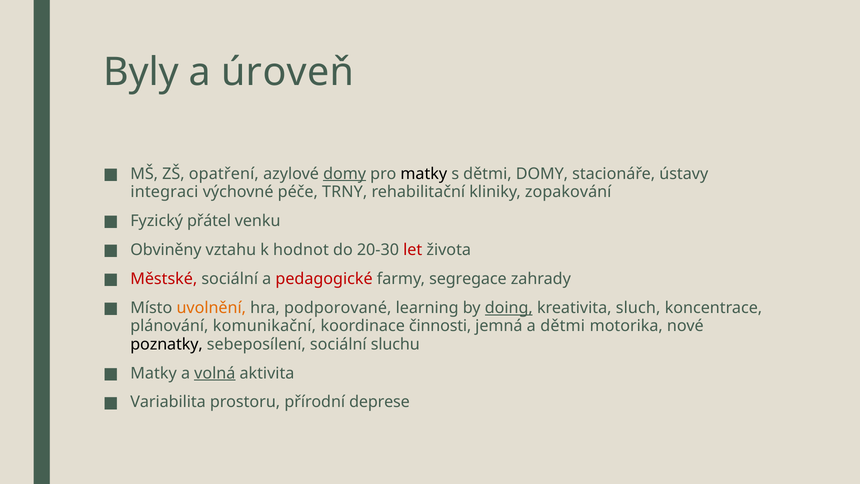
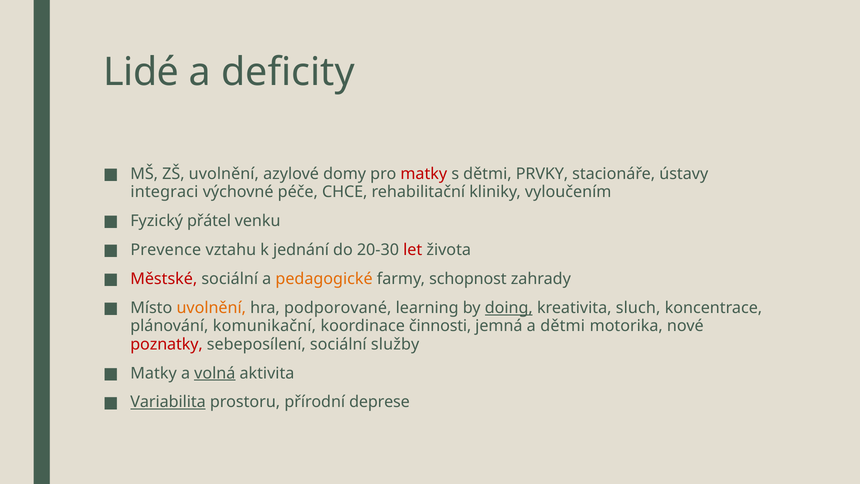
Byly: Byly -> Lidé
úroveň: úroveň -> deficity
ZŠ opatření: opatření -> uvolnění
domy at (345, 174) underline: present -> none
matky at (424, 174) colour: black -> red
dětmi DOMY: DOMY -> PRVKY
TRNY: TRNY -> CHCE
zopakování: zopakování -> vyloučením
Obviněny: Obviněny -> Prevence
hodnot: hodnot -> jednání
pedagogické colour: red -> orange
segregace: segregace -> schopnost
poznatky colour: black -> red
sluchu: sluchu -> služby
Variabilita underline: none -> present
